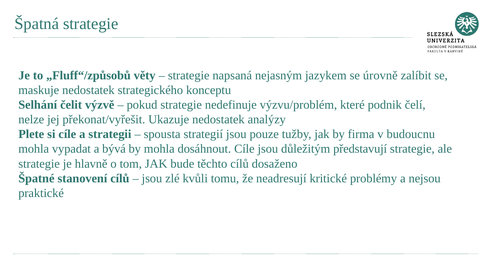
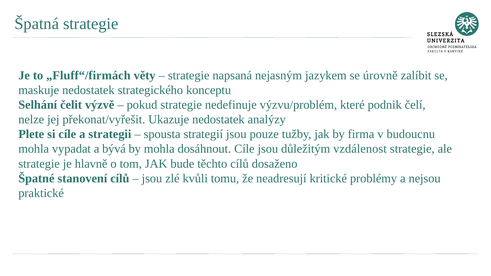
„Fluff“/způsobů: „Fluff“/způsobů -> „Fluff“/firmách
představují: představují -> vzdálenost
